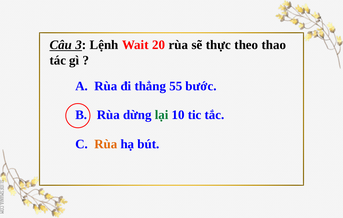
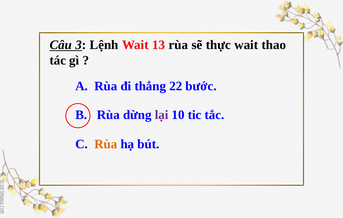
20: 20 -> 13
thực theo: theo -> wait
55: 55 -> 22
lại colour: green -> purple
